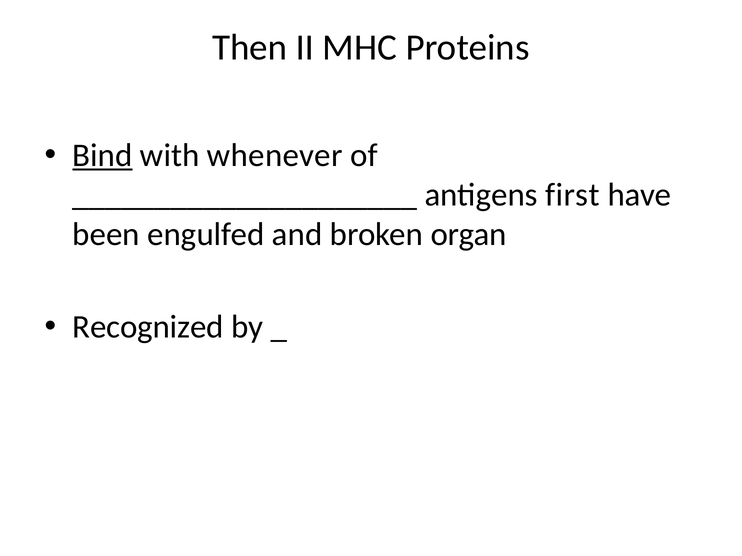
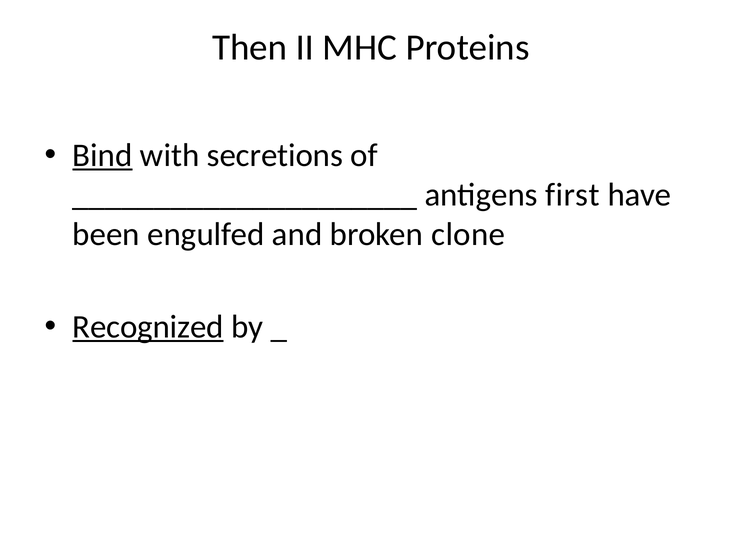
whenever: whenever -> secretions
organ: organ -> clone
Recognized underline: none -> present
